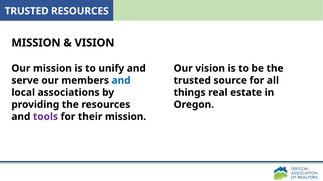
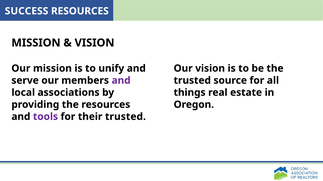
TRUSTED at (27, 11): TRUSTED -> SUCCESS
and at (121, 81) colour: blue -> purple
their mission: mission -> trusted
